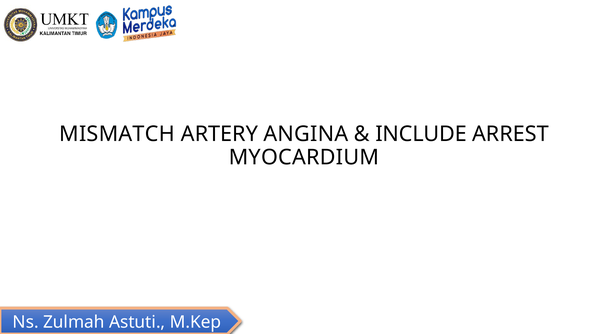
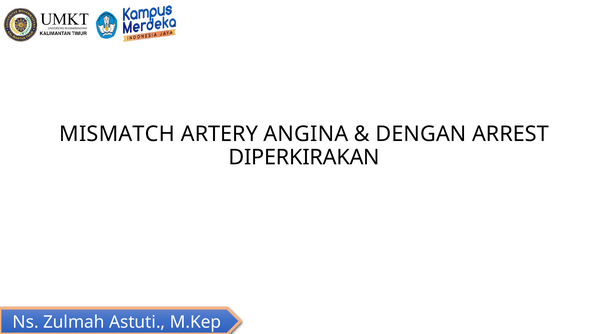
INCLUDE: INCLUDE -> DENGAN
MYOCARDIUM: MYOCARDIUM -> DIPERKIRAKAN
